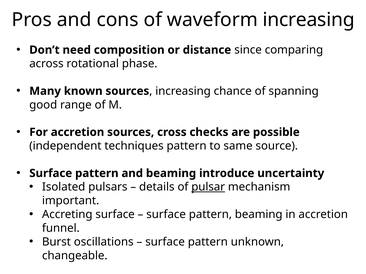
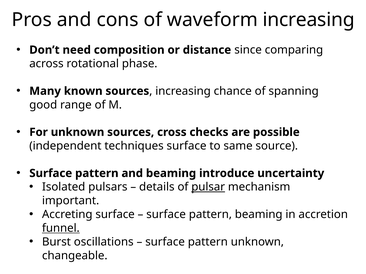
For accretion: accretion -> unknown
techniques pattern: pattern -> surface
funnel underline: none -> present
